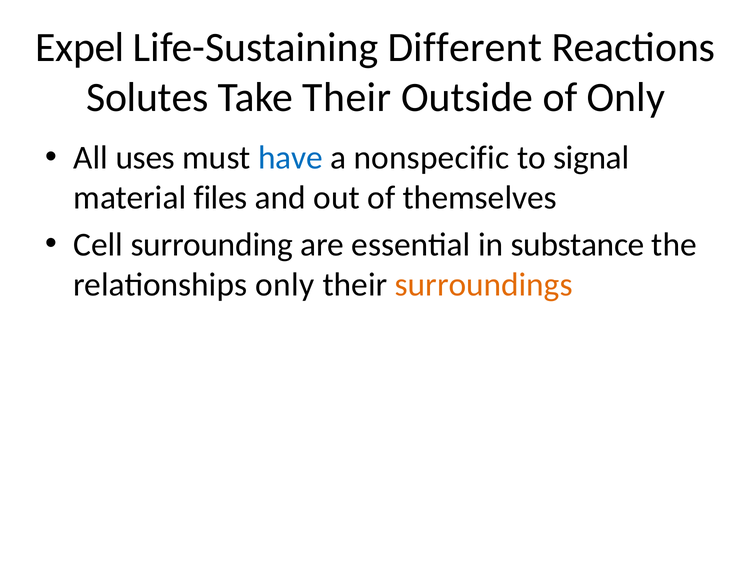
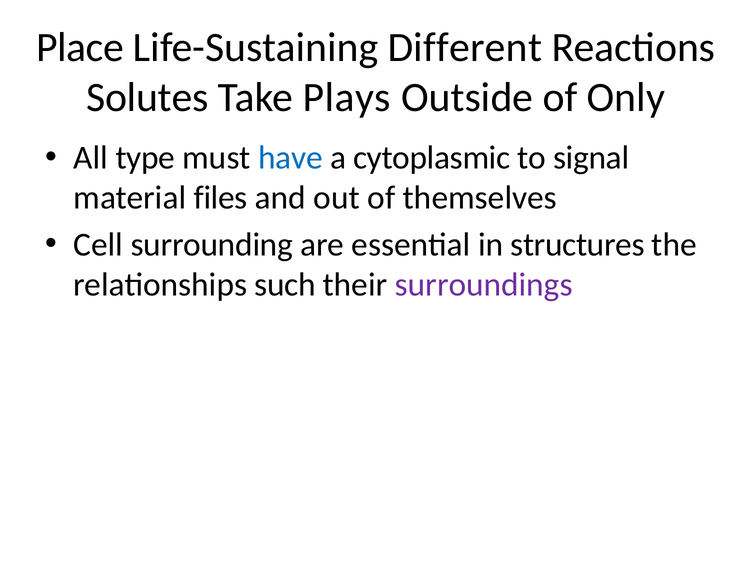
Expel: Expel -> Place
Take Their: Their -> Plays
uses: uses -> type
nonspecific: nonspecific -> cytoplasmic
substance: substance -> structures
relationships only: only -> such
surroundings colour: orange -> purple
